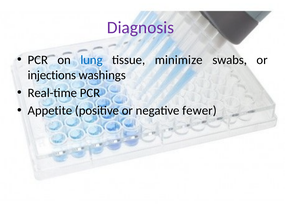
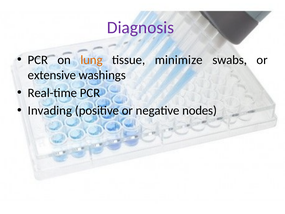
lung colour: blue -> orange
injections: injections -> extensive
Appetite: Appetite -> Invading
fewer: fewer -> nodes
